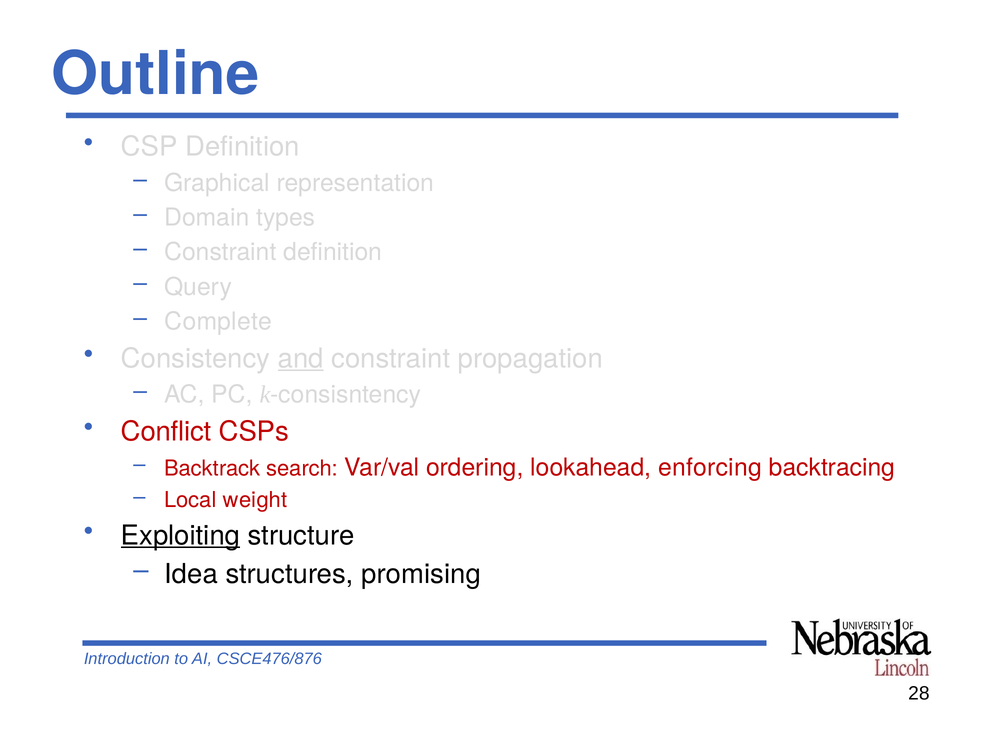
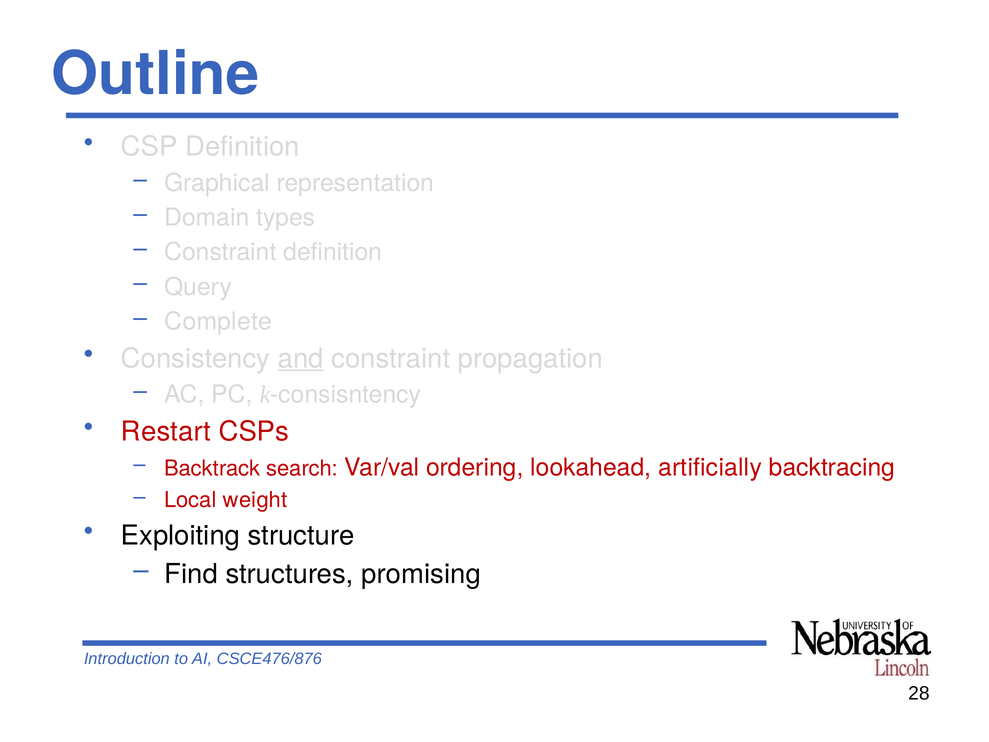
Conflict: Conflict -> Restart
enforcing: enforcing -> artificially
Exploiting underline: present -> none
Idea: Idea -> Find
